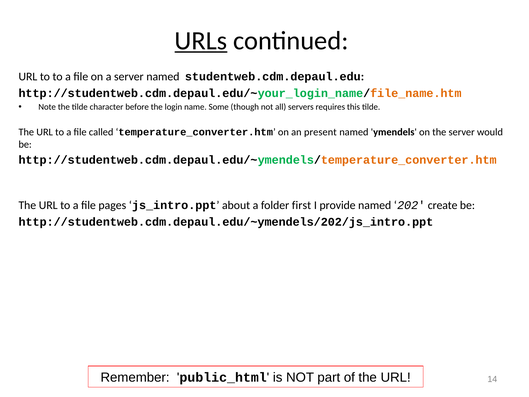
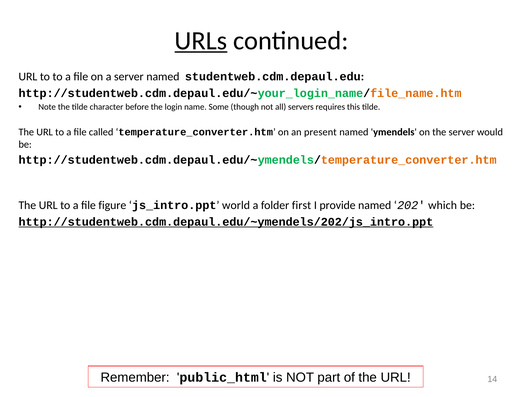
pages: pages -> figure
about: about -> world
create: create -> which
http://studentweb.cdm.depaul.edu/~ymendels/202/js_intro.ppt underline: none -> present
